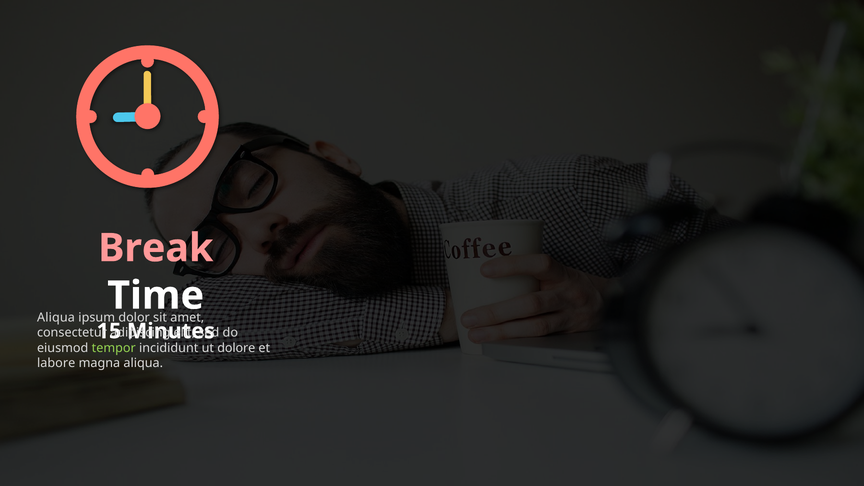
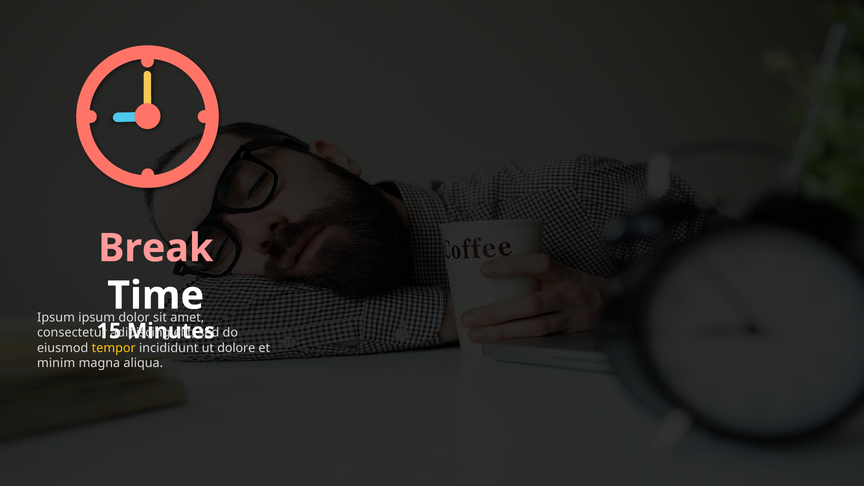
Aliqua at (56, 318): Aliqua -> Ipsum
tempor colour: light green -> yellow
labore: labore -> minim
